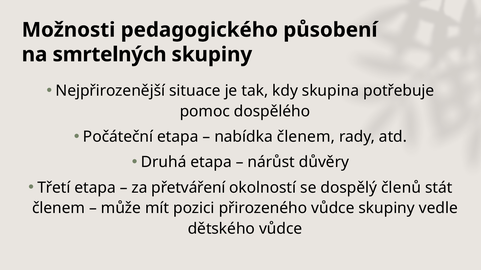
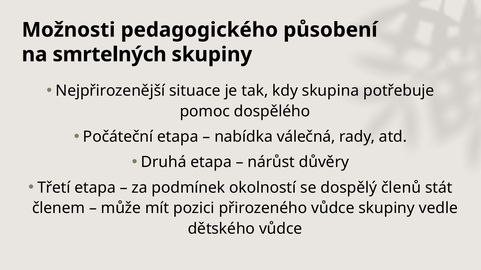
nabídka členem: členem -> válečná
přetváření: přetváření -> podmínek
